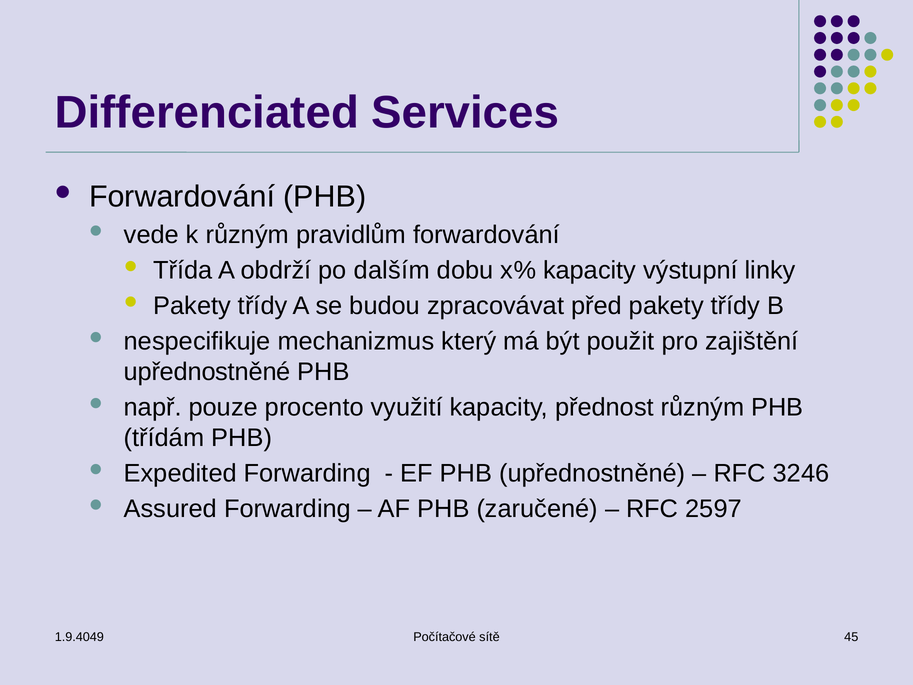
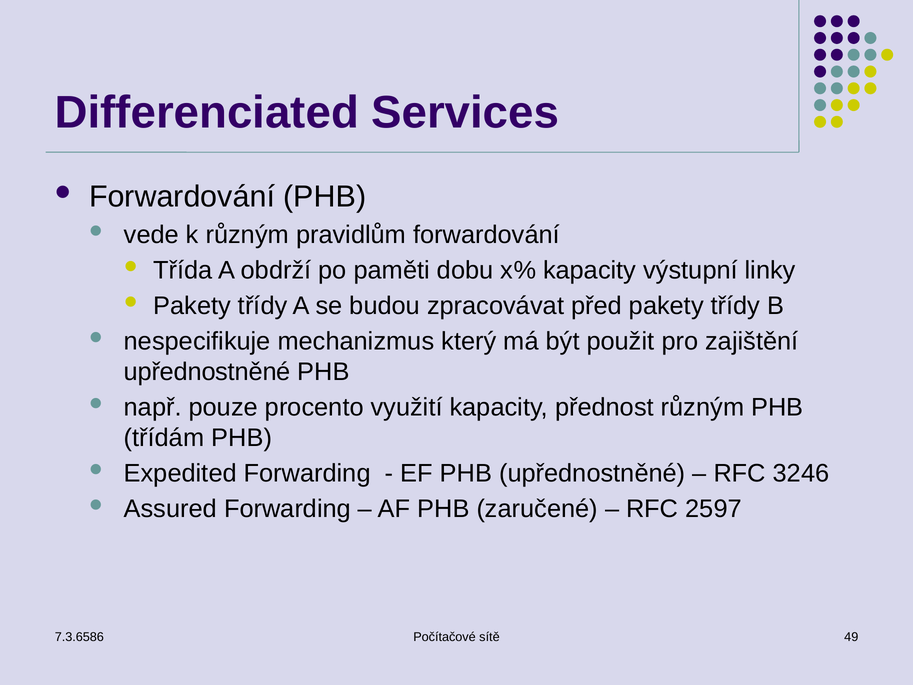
dalším: dalším -> paměti
1.9.4049: 1.9.4049 -> 7.3.6586
45: 45 -> 49
